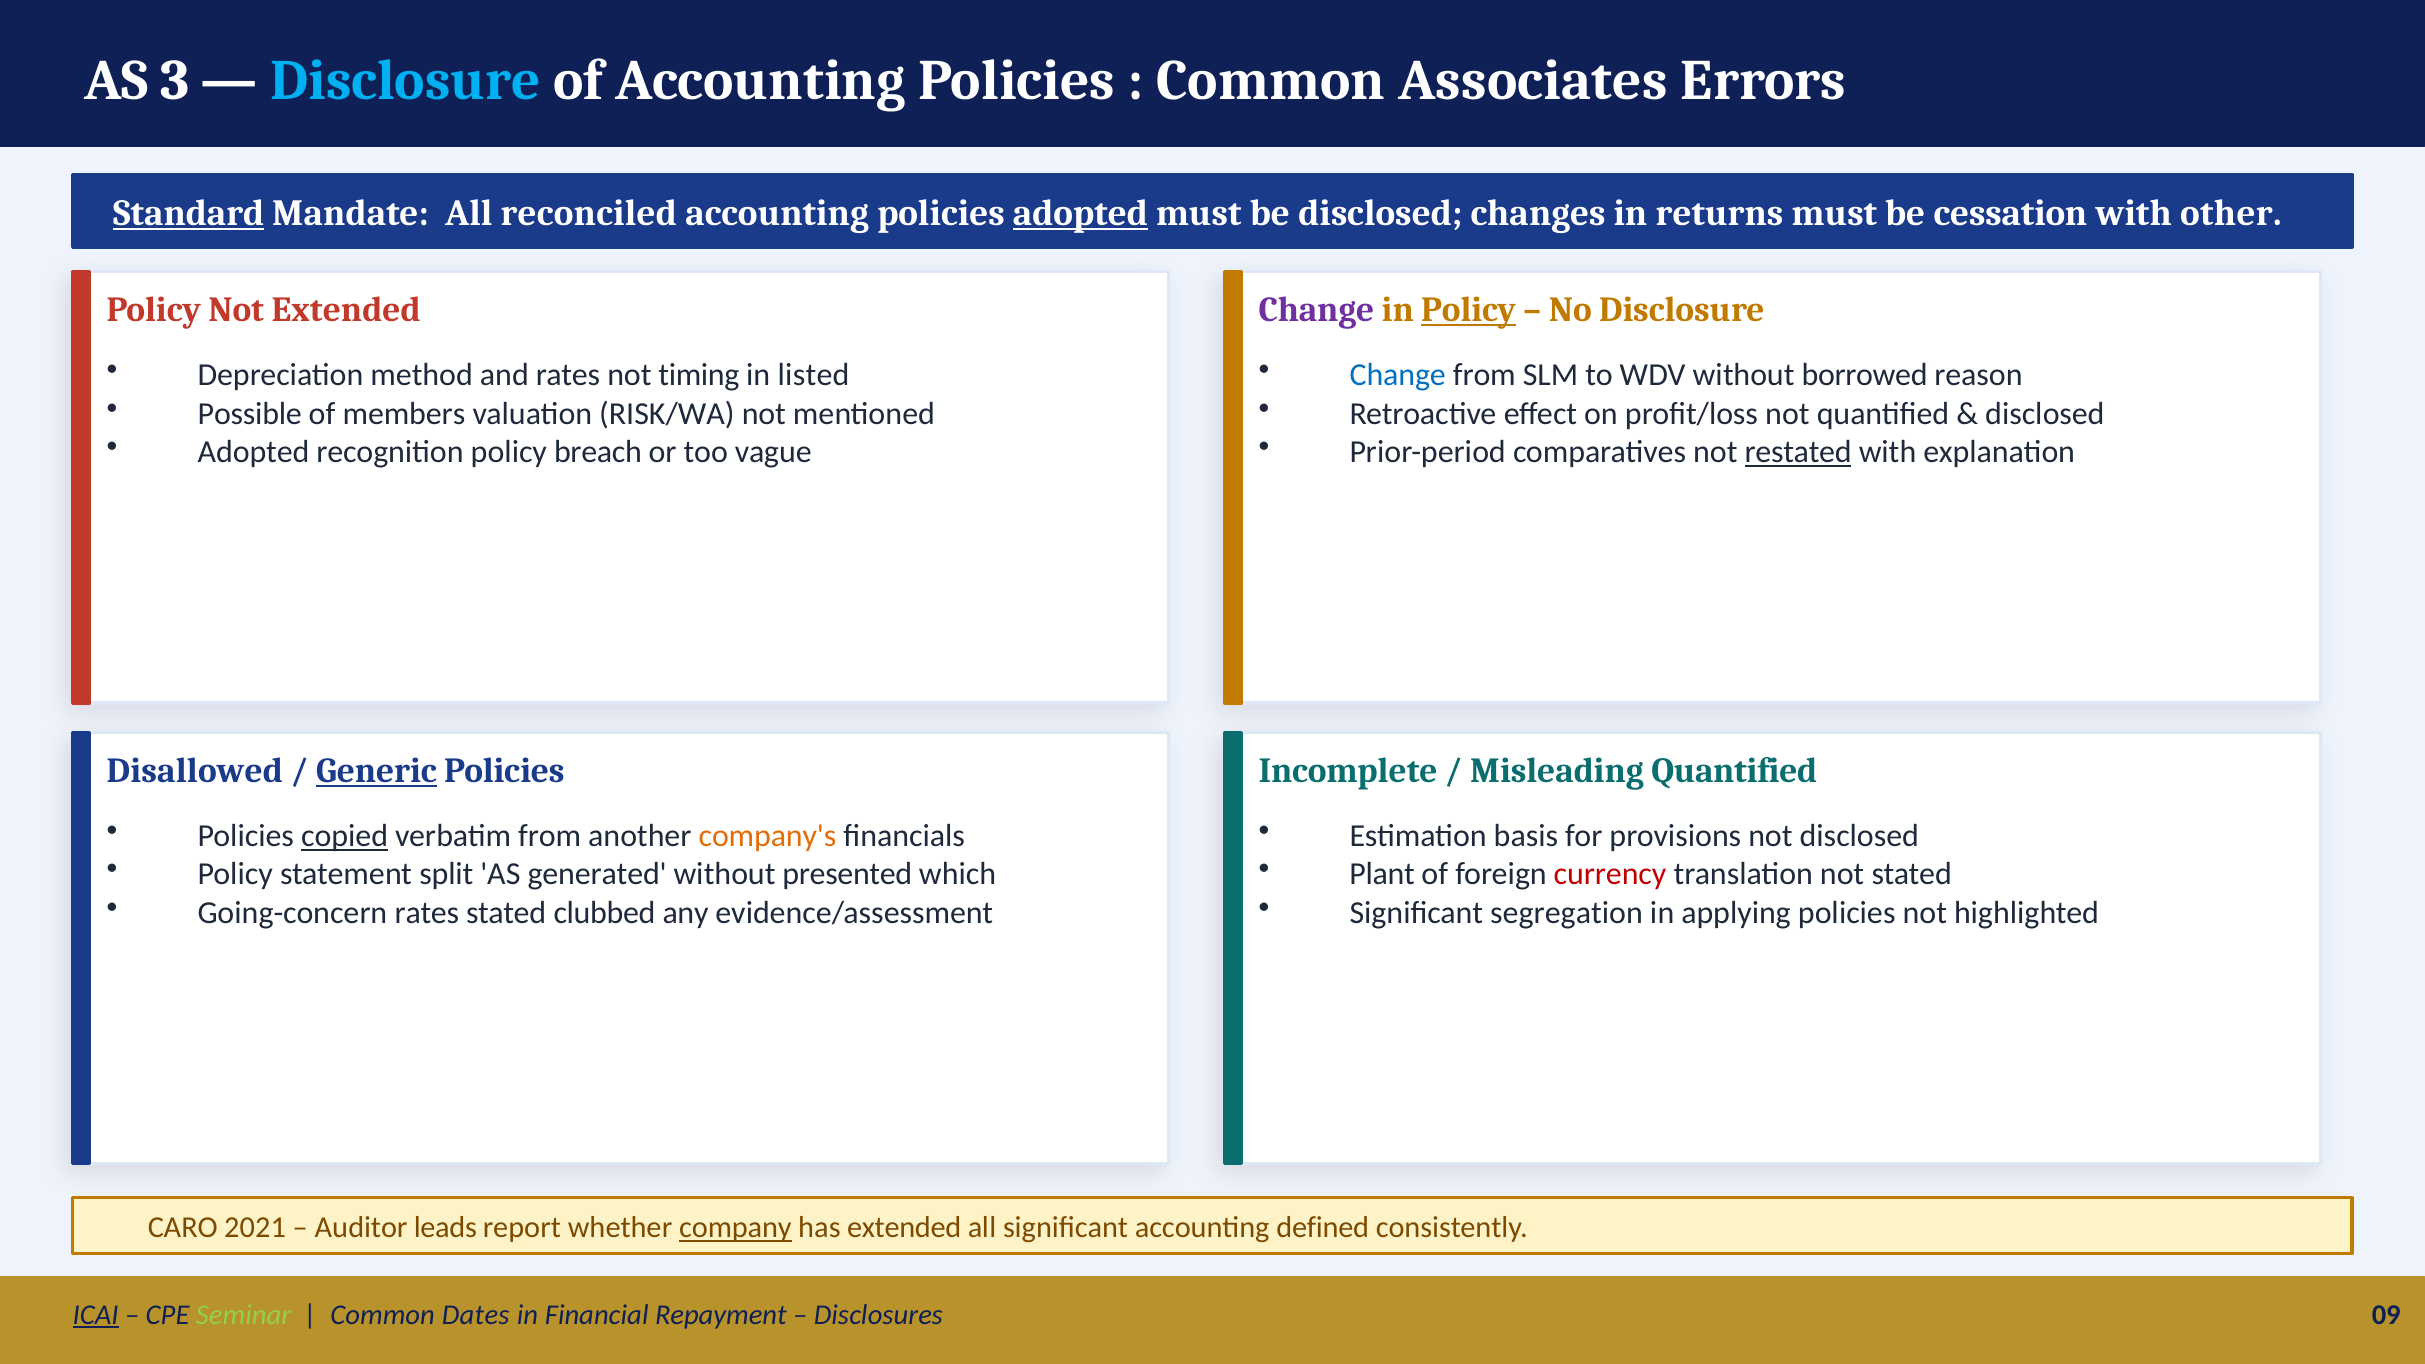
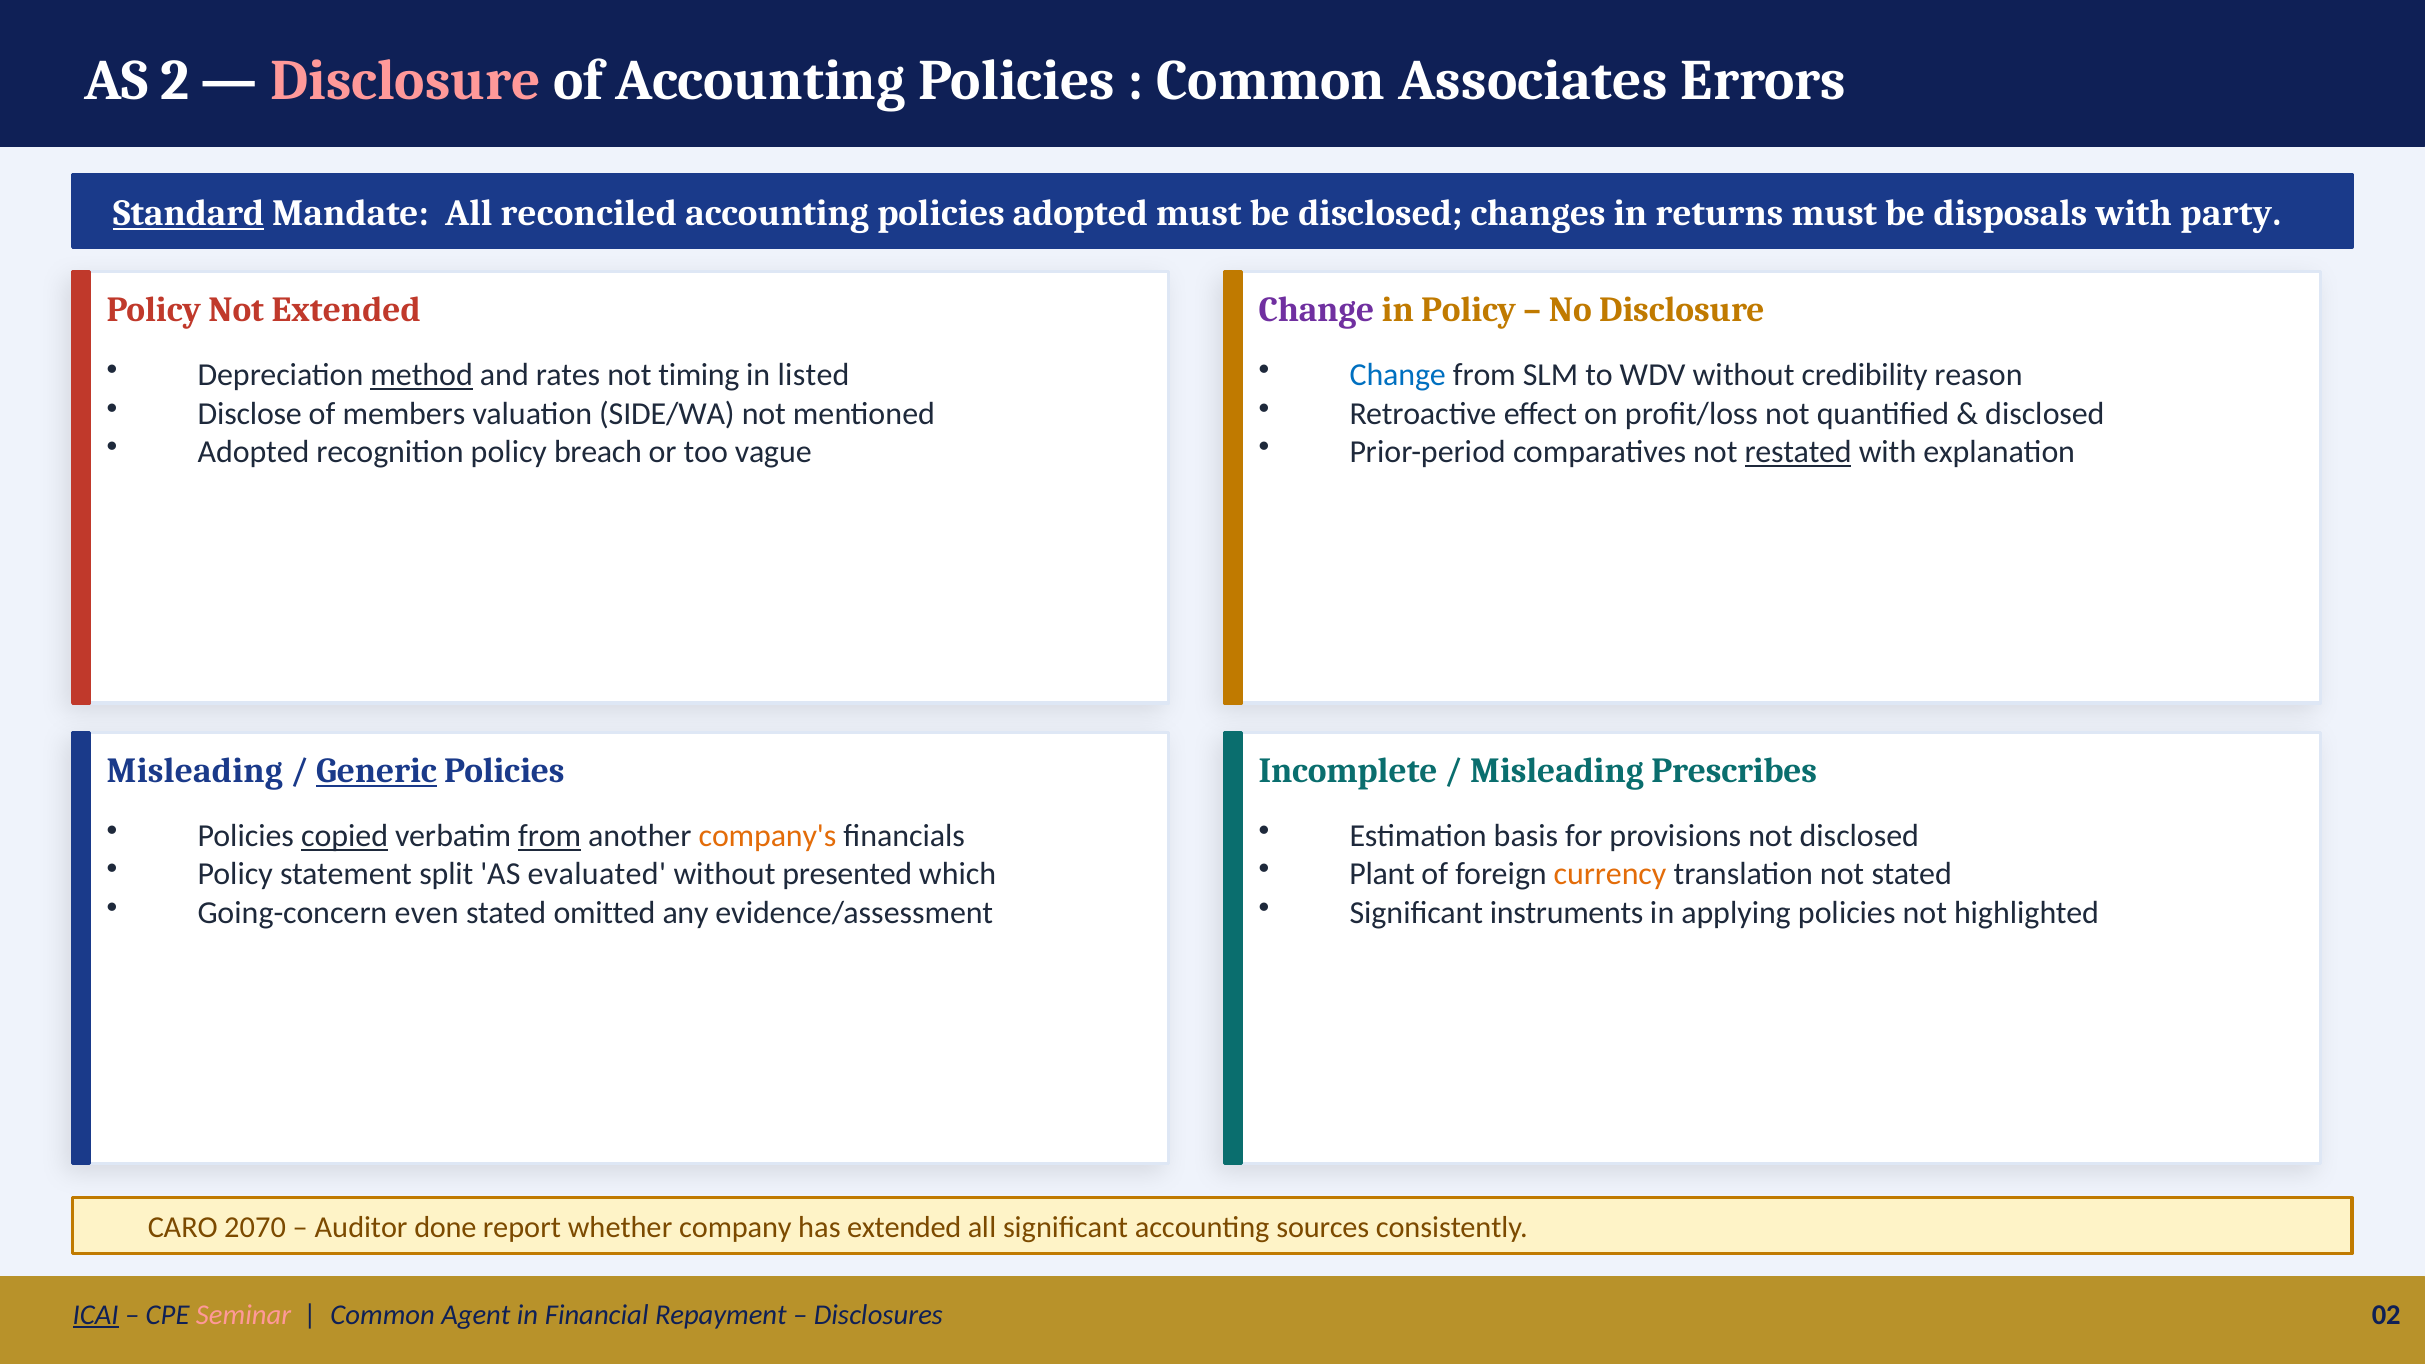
3: 3 -> 2
Disclosure at (406, 80) colour: light blue -> pink
adopted at (1080, 213) underline: present -> none
cessation: cessation -> disposals
other: other -> party
Policy at (1469, 310) underline: present -> none
method underline: none -> present
borrowed: borrowed -> credibility
Possible: Possible -> Disclose
RISK/WA: RISK/WA -> SIDE/WA
Disallowed at (195, 770): Disallowed -> Misleading
Misleading Quantified: Quantified -> Prescribes
from at (550, 836) underline: none -> present
generated: generated -> evaluated
currency colour: red -> orange
Going-concern rates: rates -> even
clubbed: clubbed -> omitted
segregation: segregation -> instruments
2021: 2021 -> 2070
leads: leads -> done
company underline: present -> none
defined: defined -> sources
Seminar colour: light green -> pink
Dates: Dates -> Agent
09: 09 -> 02
